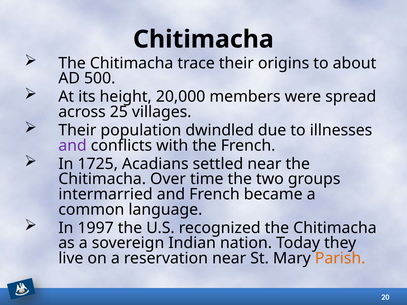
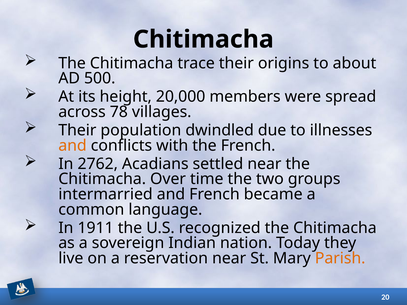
25: 25 -> 78
and at (73, 146) colour: purple -> orange
1725: 1725 -> 2762
1997: 1997 -> 1911
